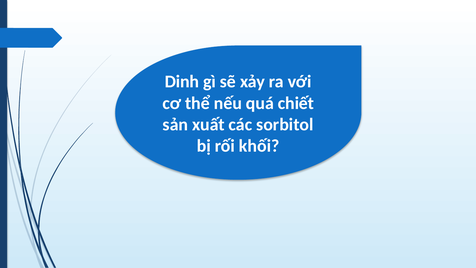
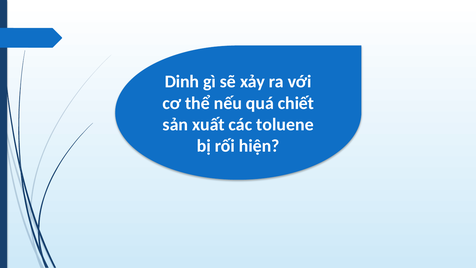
sorbitol: sorbitol -> toluene
khối: khối -> hiện
